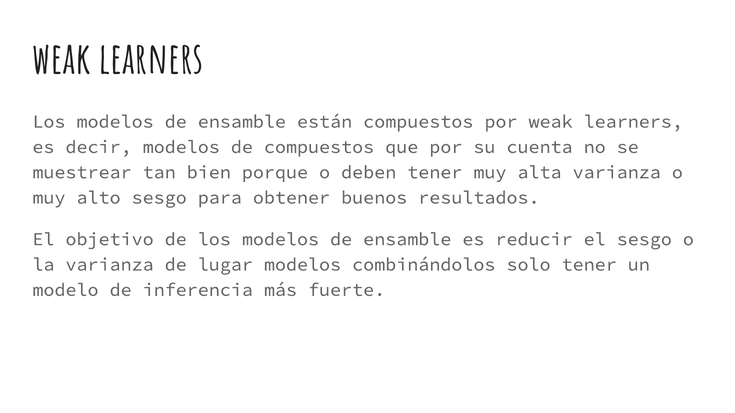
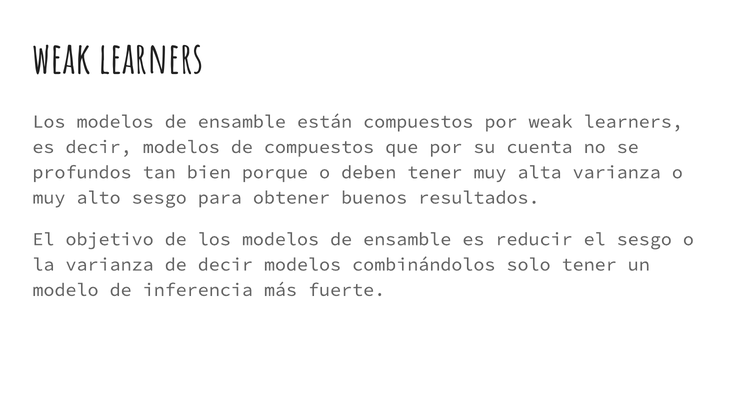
muestrear: muestrear -> profundos
de lugar: lugar -> decir
